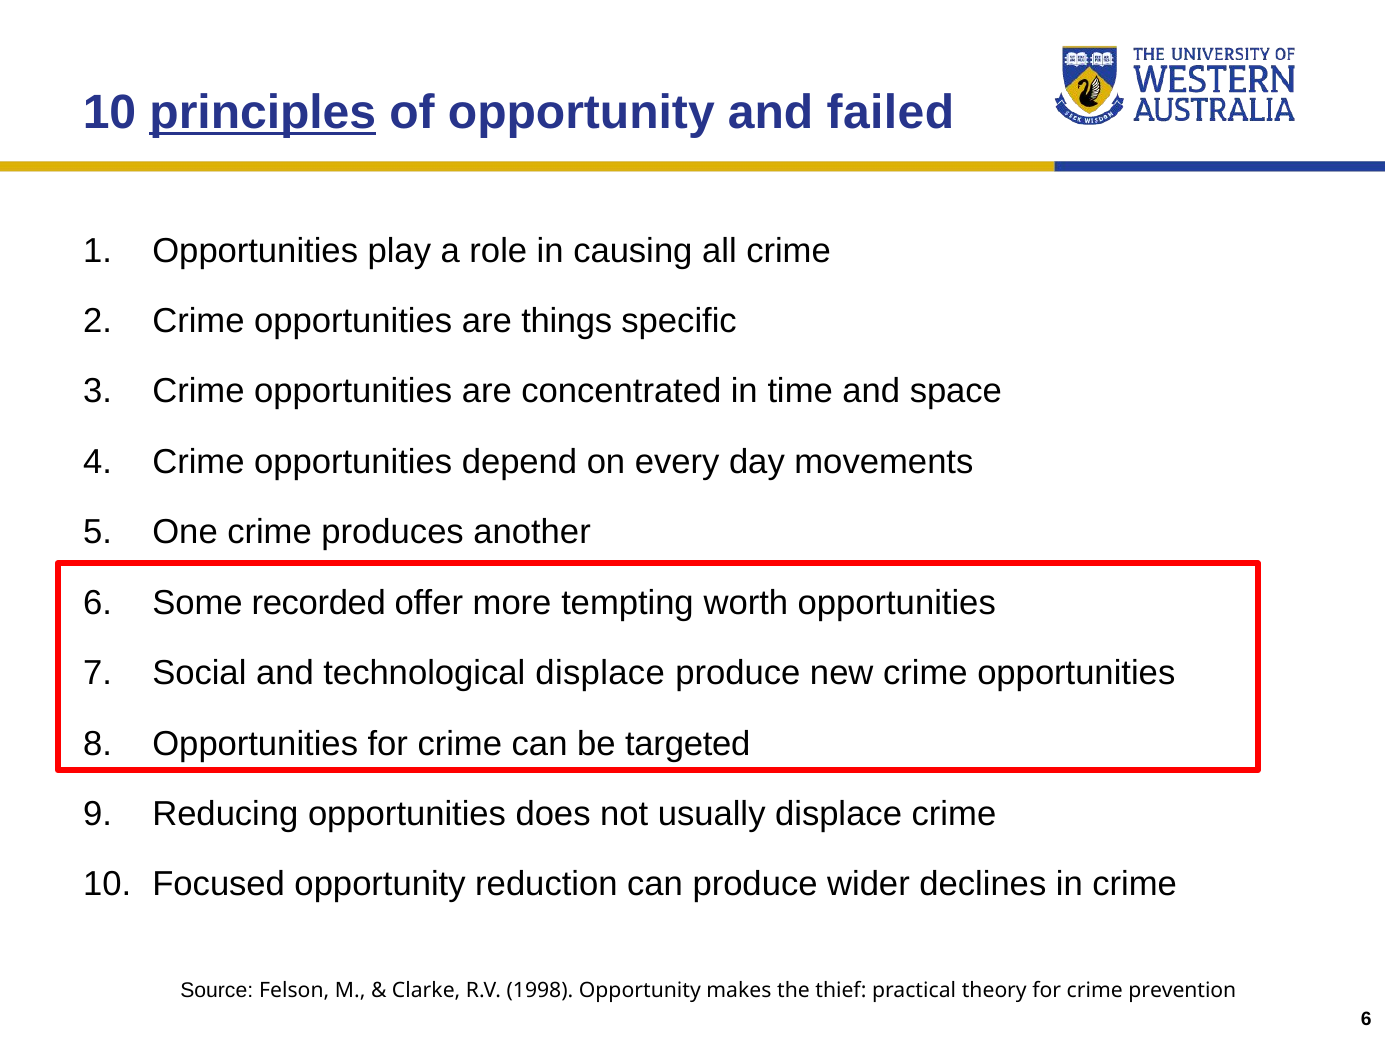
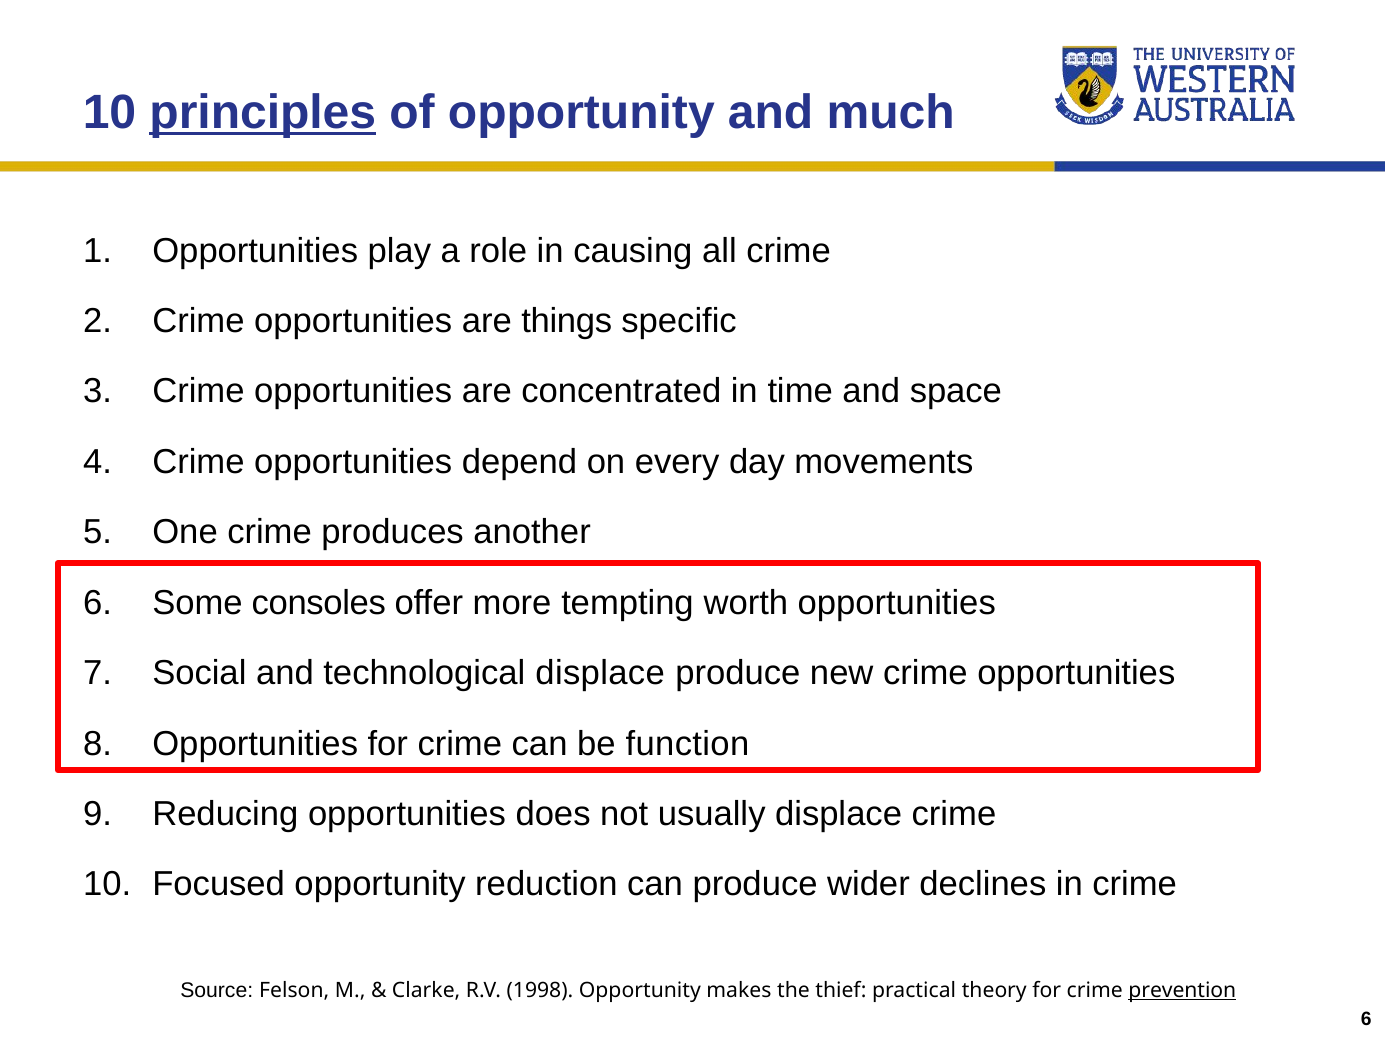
failed: failed -> much
recorded: recorded -> consoles
targeted: targeted -> function
prevention underline: none -> present
